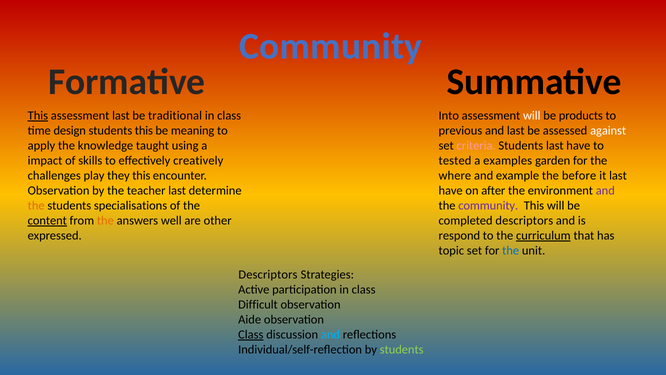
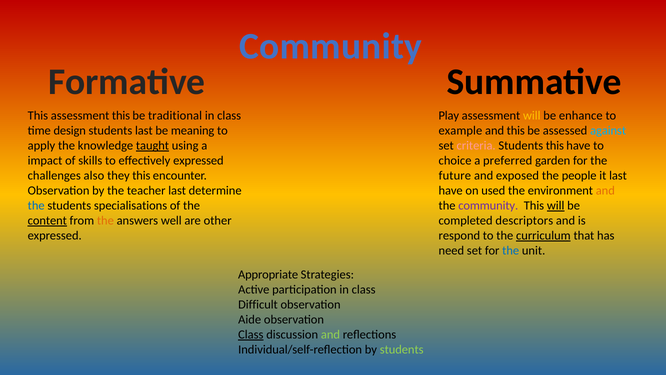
This at (38, 115) underline: present -> none
assessment last: last -> this
Into: Into -> Play
will at (532, 115) colour: white -> yellow
products: products -> enhance
students this: this -> last
previous: previous -> example
and last: last -> this
against colour: white -> light blue
taught underline: none -> present
Students last: last -> this
effectively creatively: creatively -> expressed
tested: tested -> choice
examples: examples -> preferred
play: play -> also
where: where -> future
example: example -> exposed
before: before -> people
after: after -> used
and at (605, 190) colour: purple -> orange
the at (36, 205) colour: orange -> blue
will at (556, 205) underline: none -> present
topic: topic -> need
Descriptors at (268, 274): Descriptors -> Appropriate
and at (330, 334) colour: light blue -> light green
